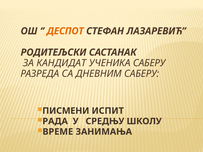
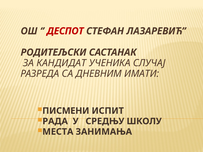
ДЕСПОТ colour: orange -> red
УЧЕНИКА САБЕРУ: САБЕРУ -> СЛУЧАЈ
ДНЕВНИМ САБЕРУ: САБЕРУ -> ИМАТИ
ВРЕМЕ: ВРЕМЕ -> МЕСТА
